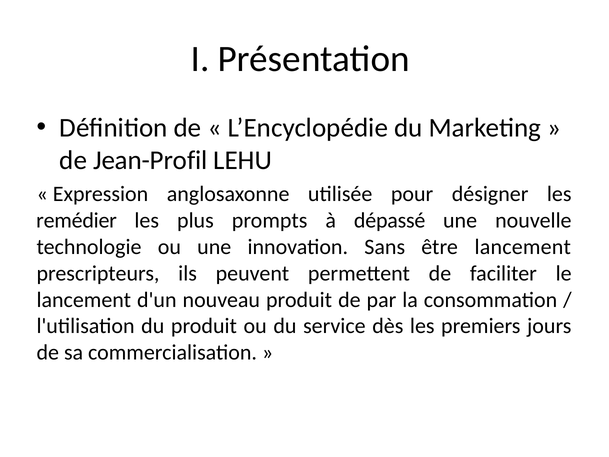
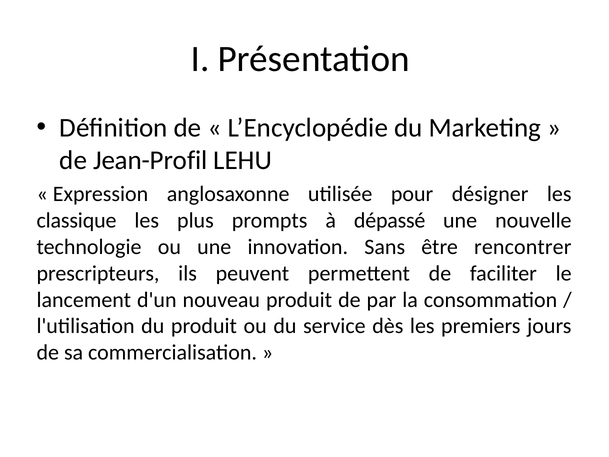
remédier: remédier -> classique
être lancement: lancement -> rencontrer
